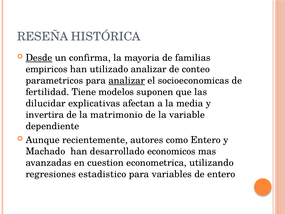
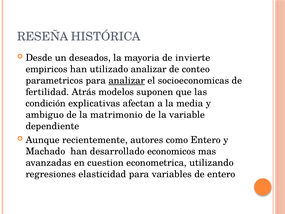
Desde underline: present -> none
confirma: confirma -> deseados
familias: familias -> invierte
Tiene: Tiene -> Atrás
dilucidar: dilucidar -> condición
invertira: invertira -> ambiguo
estadistico: estadistico -> elasticidad
